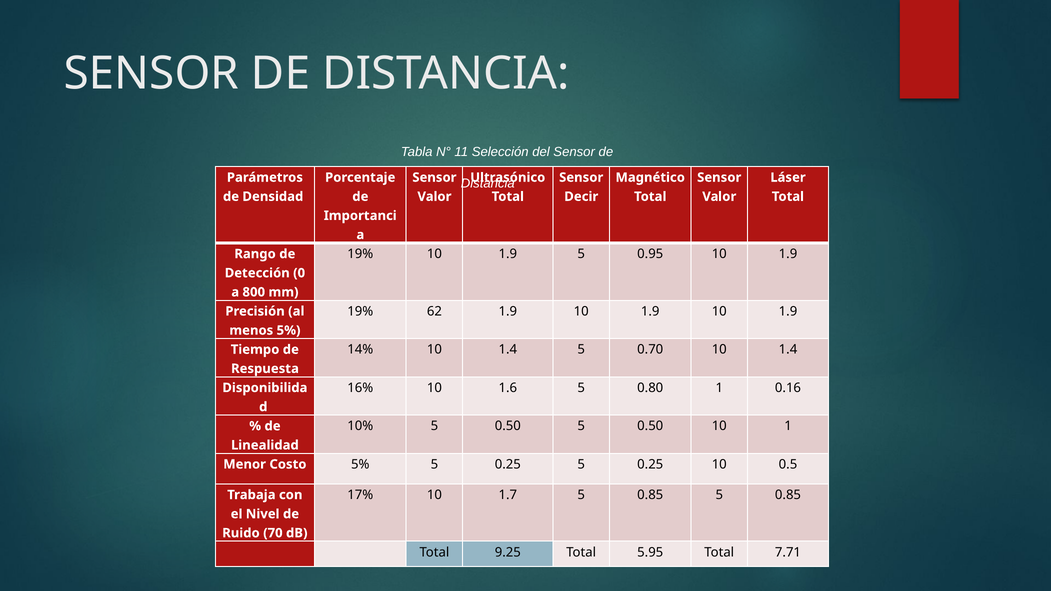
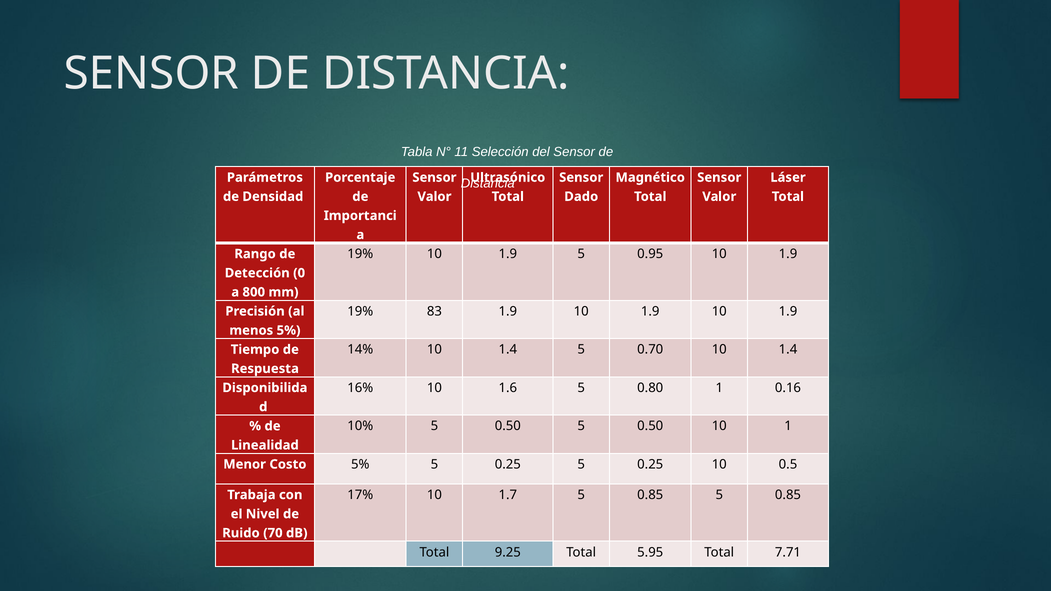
Decir: Decir -> Dado
62: 62 -> 83
